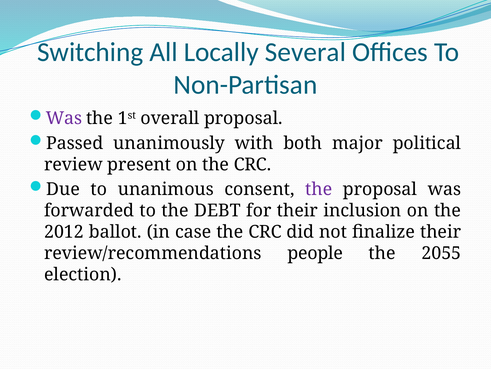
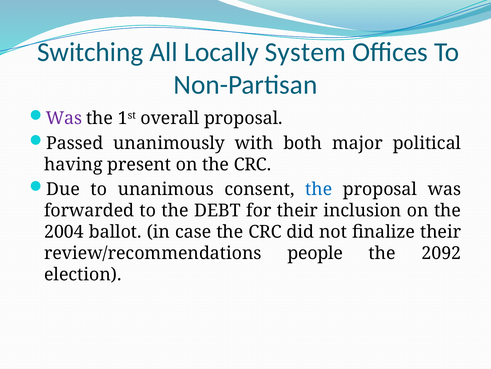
Several: Several -> System
review: review -> having
the at (319, 189) colour: purple -> blue
2012: 2012 -> 2004
2055: 2055 -> 2092
